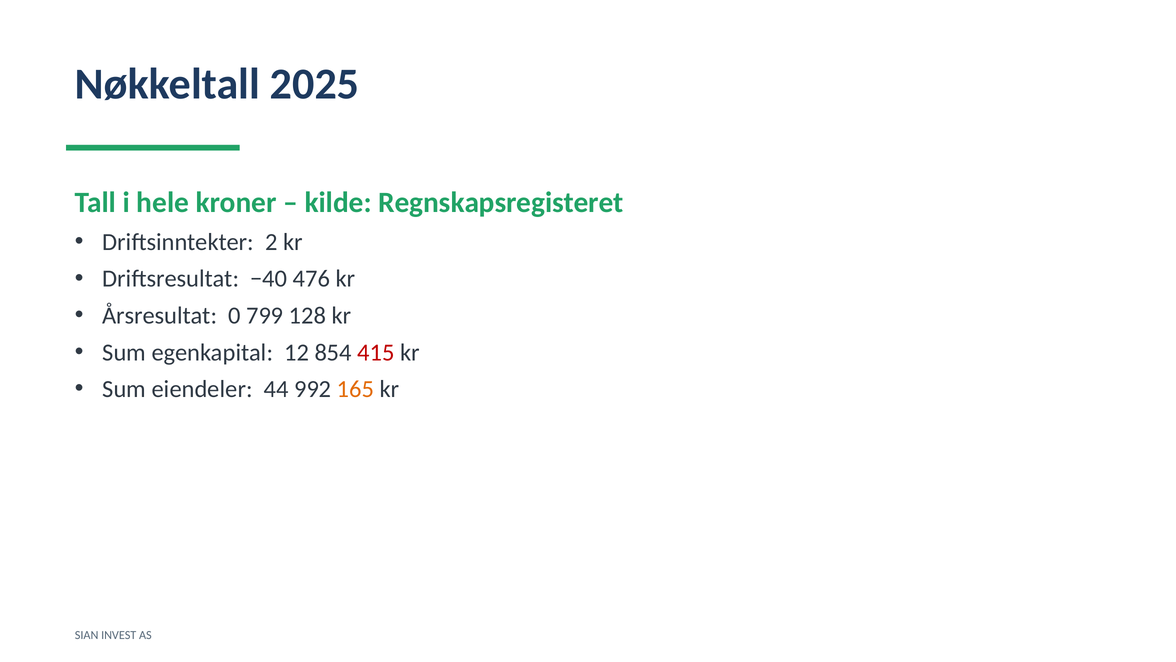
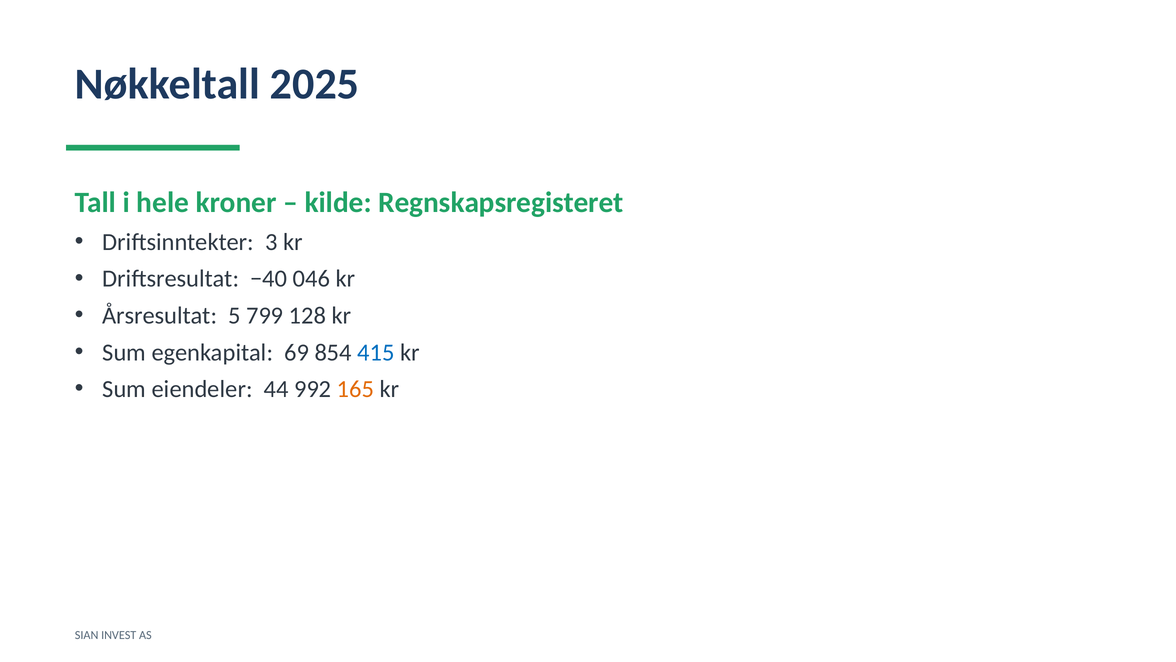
2: 2 -> 3
476: 476 -> 046
0: 0 -> 5
12: 12 -> 69
415 colour: red -> blue
